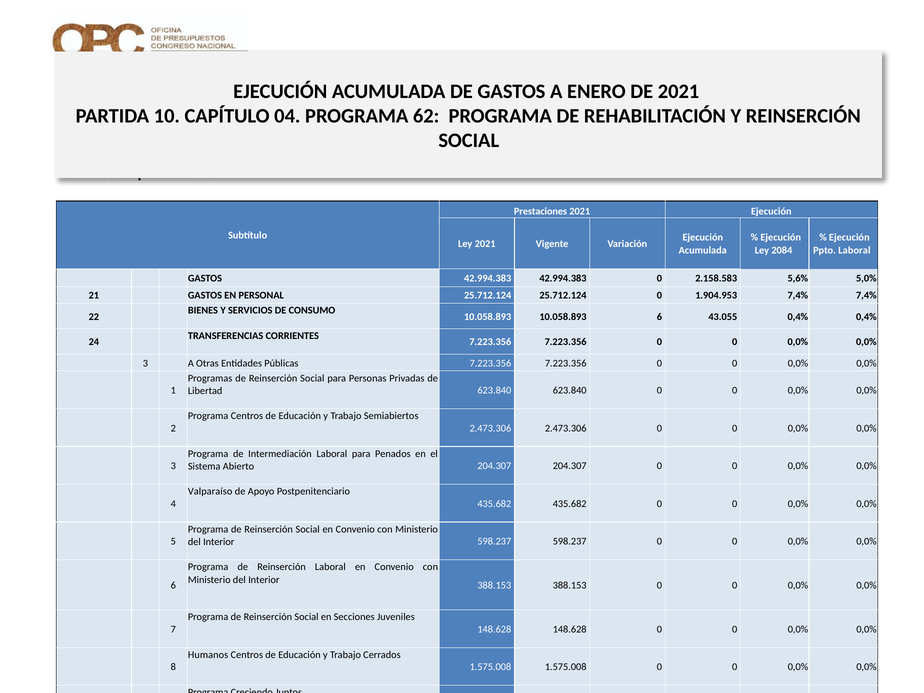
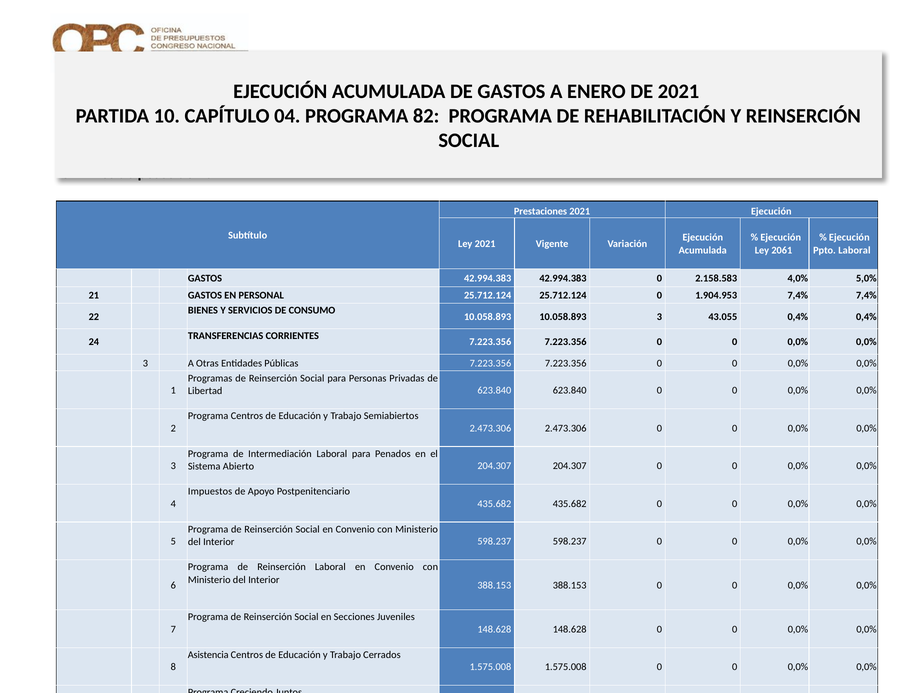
62: 62 -> 82
2084: 2084 -> 2061
5,6%: 5,6% -> 4,0%
10.058.893 6: 6 -> 3
Valparaíso: Valparaíso -> Impuestos
Humanos: Humanos -> Asistencia
